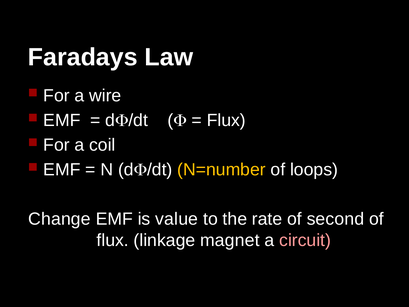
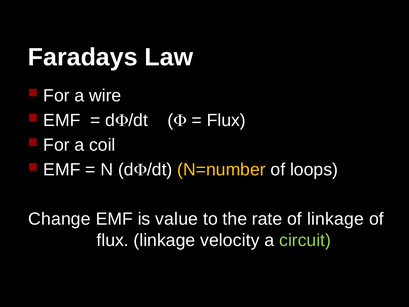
of second: second -> linkage
magnet: magnet -> velocity
circuit colour: pink -> light green
